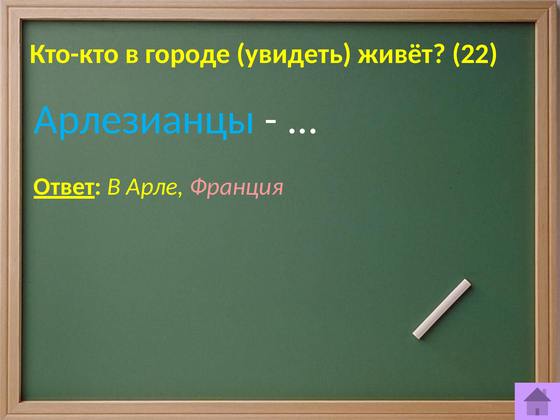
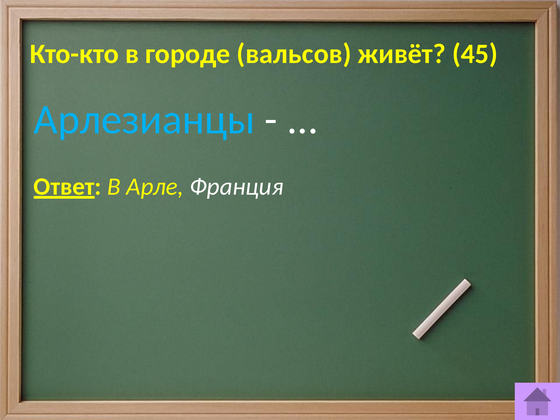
увидеть: увидеть -> вальсов
22: 22 -> 45
Франция colour: pink -> white
